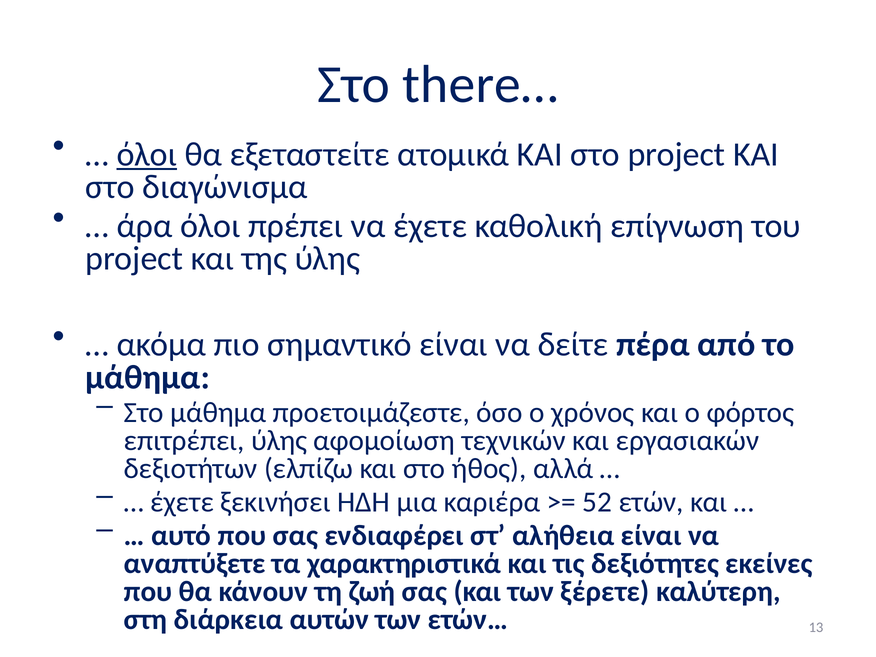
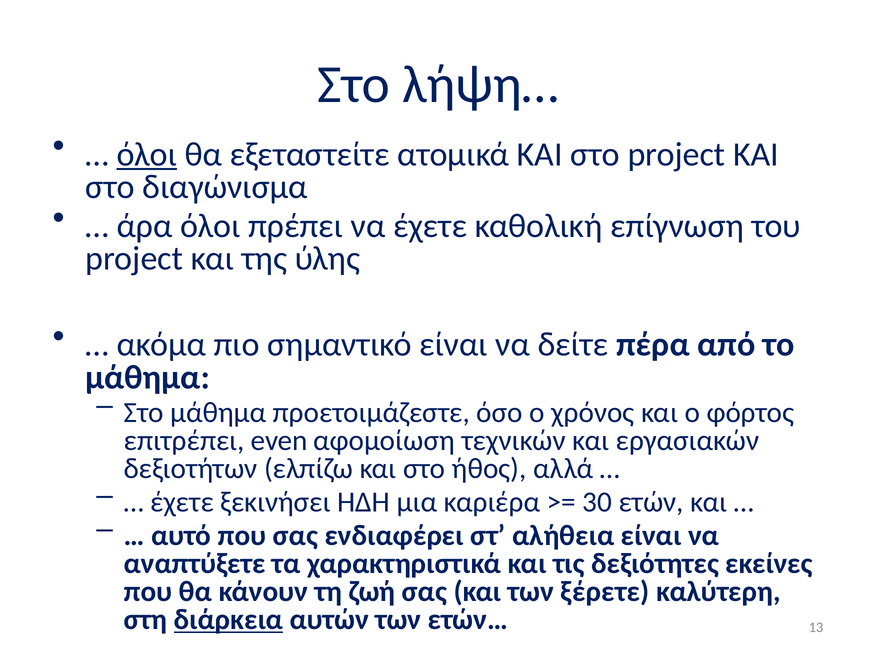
there…: there… -> λήψη…
επιτρέπει ύλης: ύλης -> even
52: 52 -> 30
διάρκεια underline: none -> present
